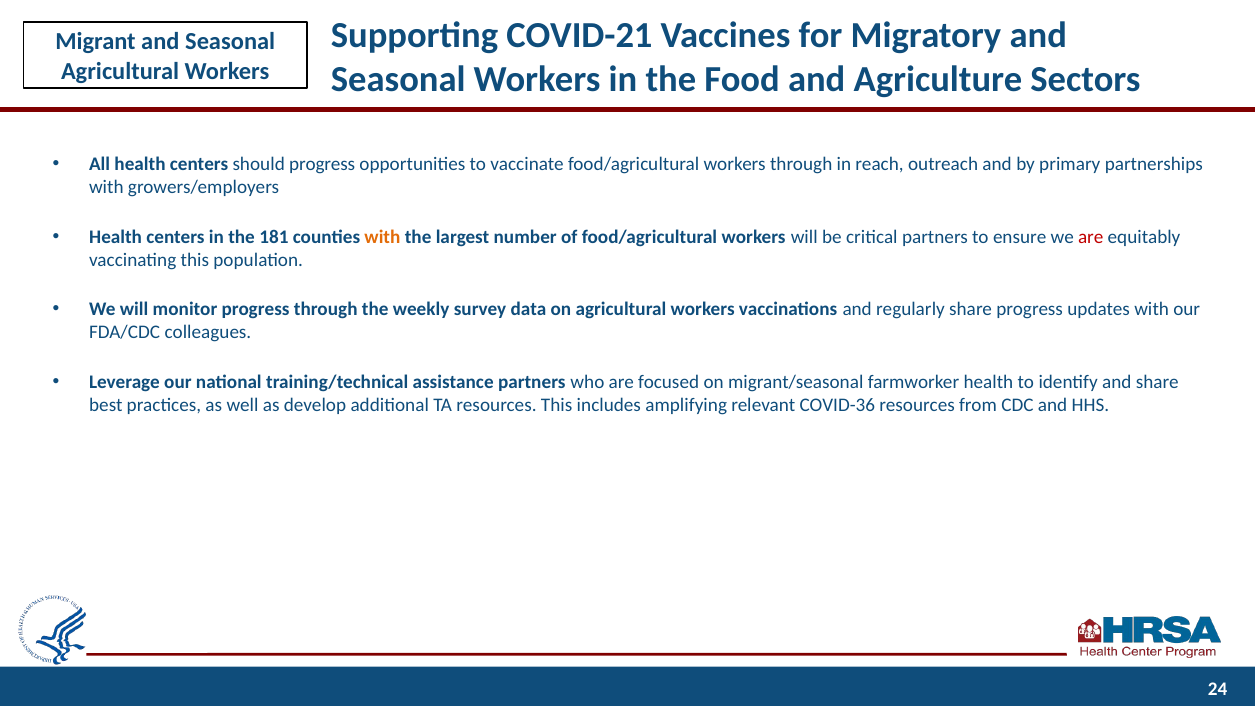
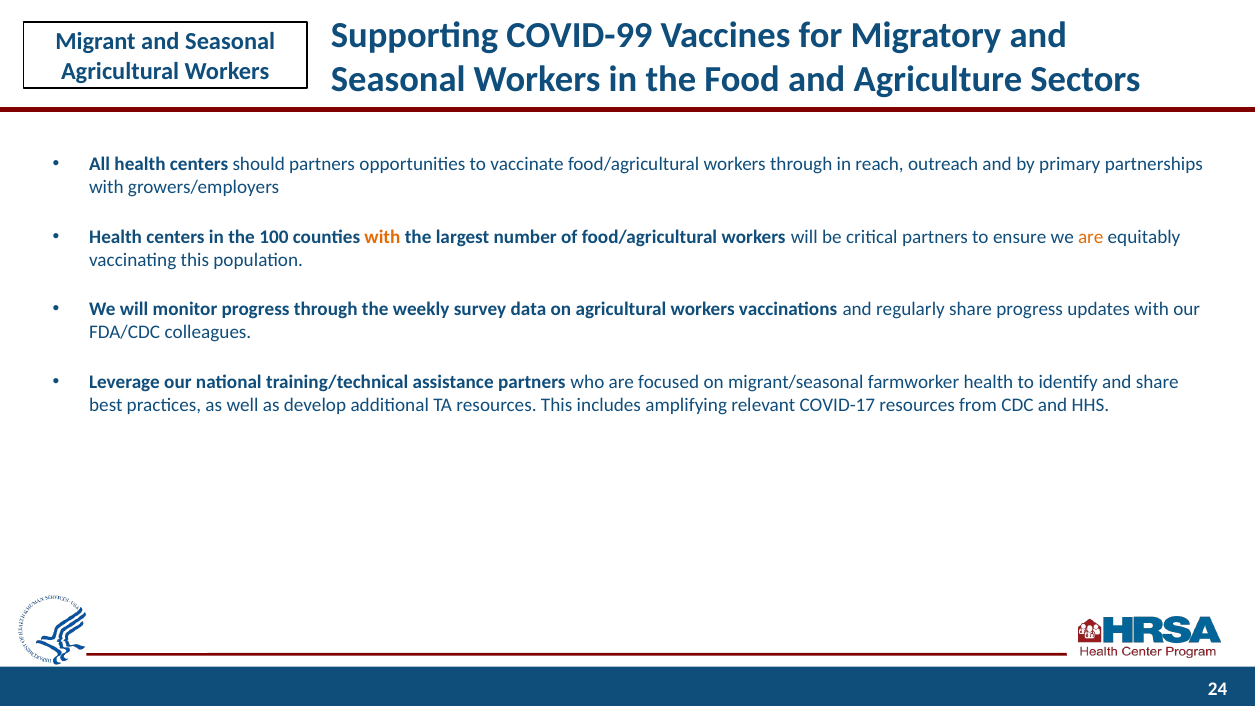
COVID-21: COVID-21 -> COVID-99
should progress: progress -> partners
181: 181 -> 100
are at (1091, 237) colour: red -> orange
COVID-36: COVID-36 -> COVID-17
